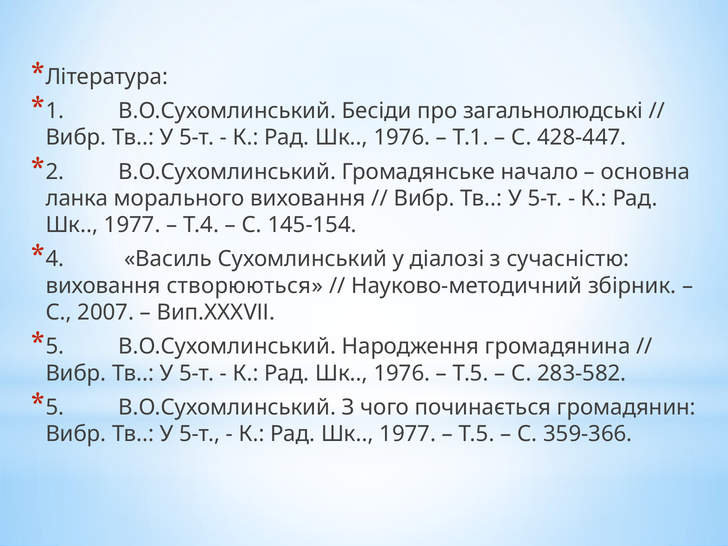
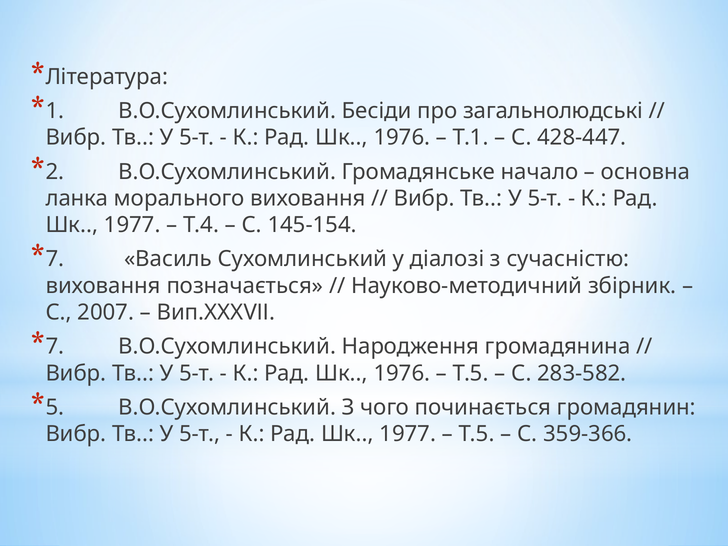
4 at (55, 259): 4 -> 7
створюються: створюються -> позначається
5 at (55, 347): 5 -> 7
